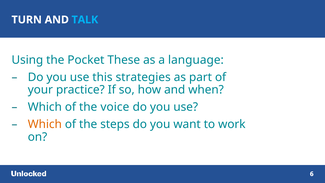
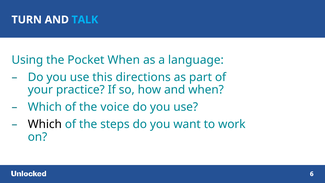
Pocket These: These -> When
strategies: strategies -> directions
Which at (45, 124) colour: orange -> black
